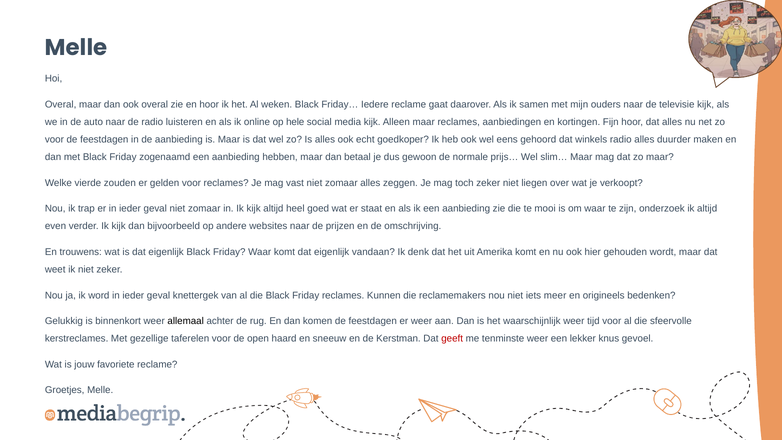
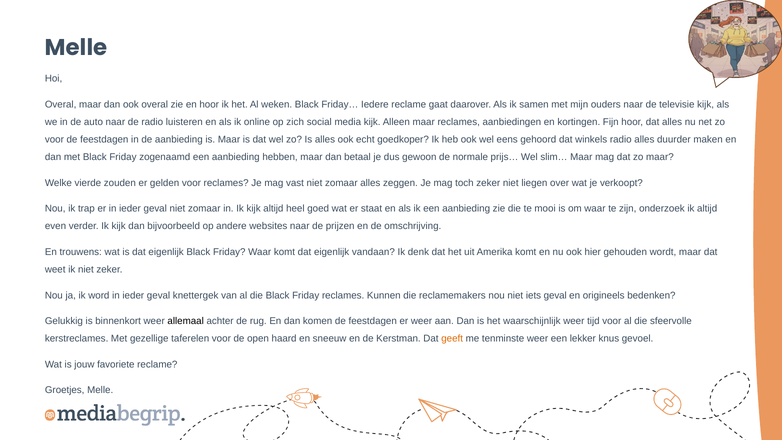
hele: hele -> zich
iets meer: meer -> geval
geeft colour: red -> orange
